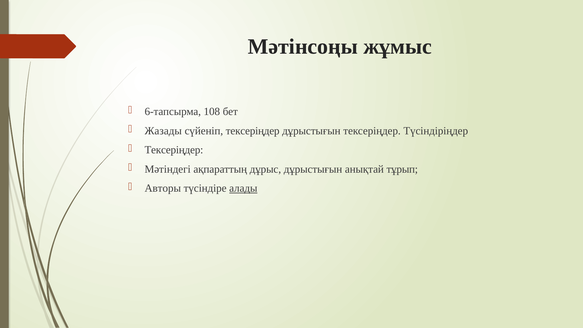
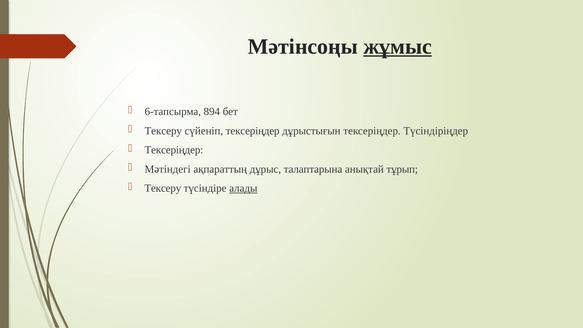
жұмыс underline: none -> present
108: 108 -> 894
Жазады at (163, 131): Жазады -> Тексеру
дұрыс дұрыстығын: дұрыстығын -> талаптарына
Авторы at (163, 188): Авторы -> Тексеру
